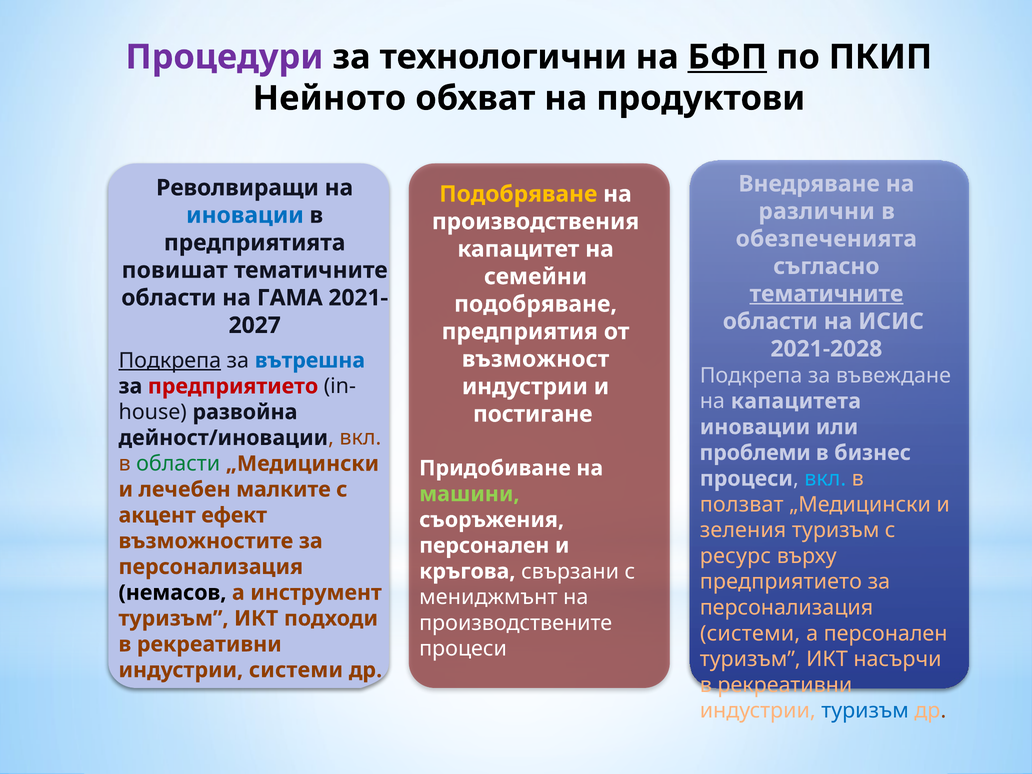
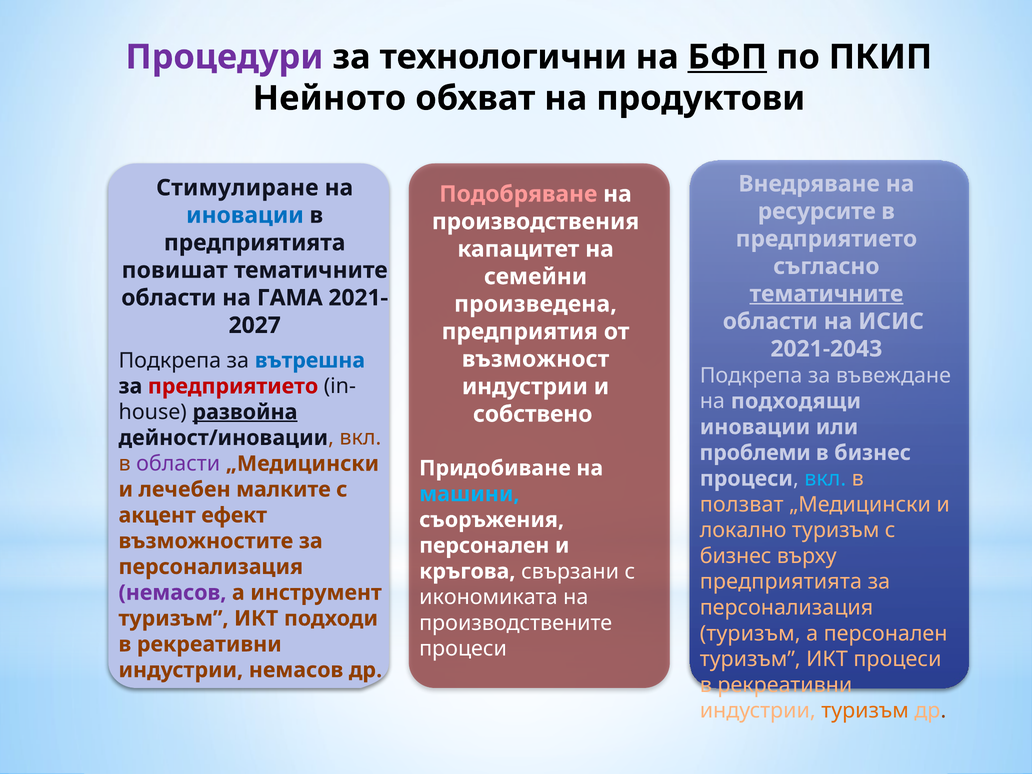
Револвиращи: Револвиращи -> Стимулиране
Подобряване at (518, 194) colour: yellow -> pink
различни: различни -> ресурсите
обезпеченията at (826, 239): обезпеченията -> предприятието
подобряване at (536, 304): подобряване -> произведена
2021-2028: 2021-2028 -> 2021-2043
Подкрепа at (170, 360) underline: present -> none
капацитета: капацитета -> подходящи
развойна underline: none -> present
постигане: постигане -> собствено
области at (178, 464) colour: green -> purple
машини colour: light green -> light blue
зеления: зеления -> локално
ресурс at (735, 556): ресурс -> бизнес
предприятието at (781, 582): предприятието -> предприятията
немасов at (172, 593) colour: black -> purple
мениджмънт: мениджмънт -> икономиката
системи at (750, 633): системи -> туризъм
ИКТ насърчи: насърчи -> процеси
индустрии системи: системи -> немасов
туризъм at (865, 711) colour: blue -> orange
